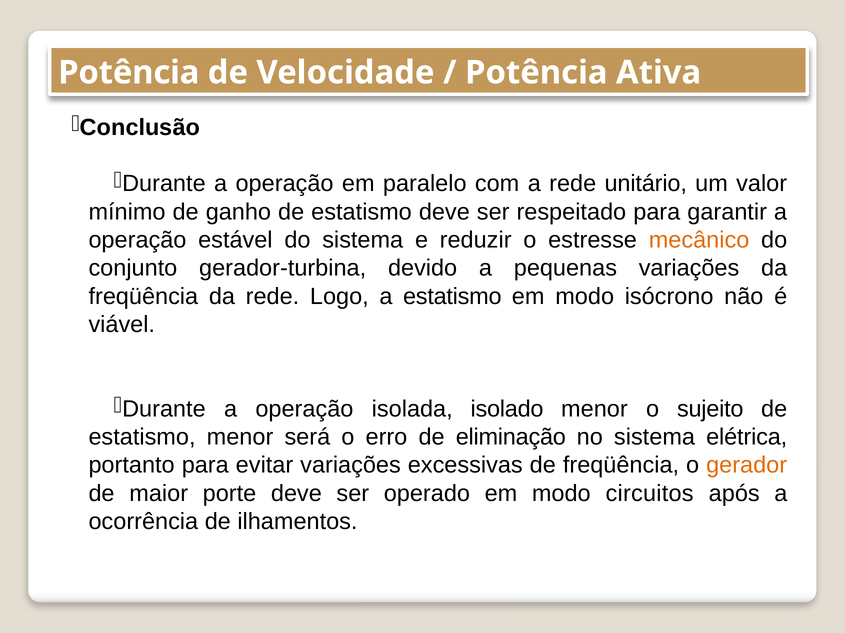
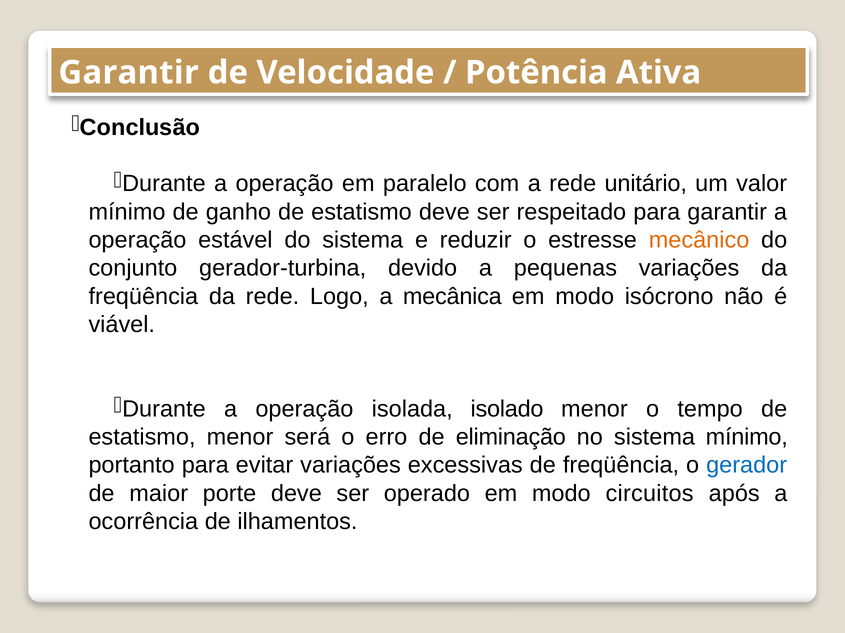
Potência at (129, 73): Potência -> Garantir
a estatismo: estatismo -> mecânica
sujeito: sujeito -> tempo
sistema elétrica: elétrica -> mínimo
gerador colour: orange -> blue
